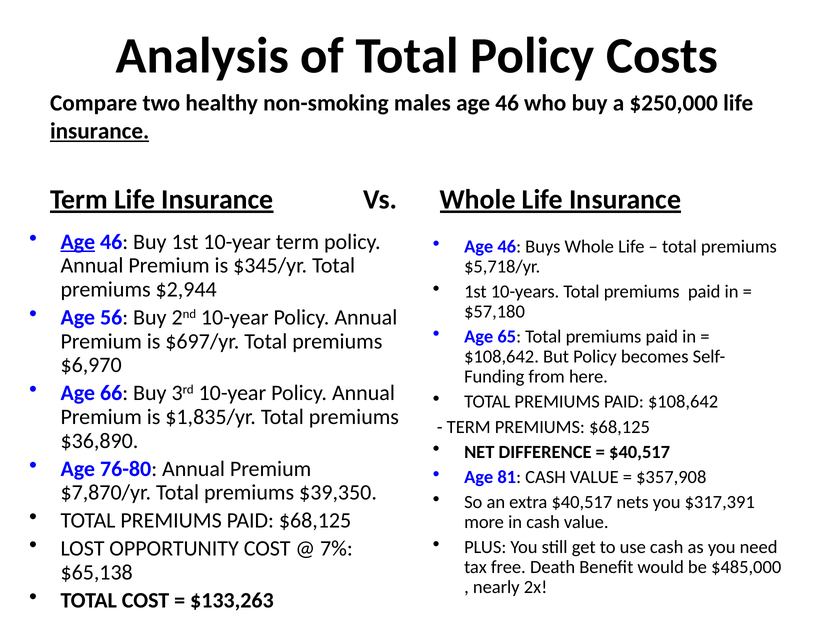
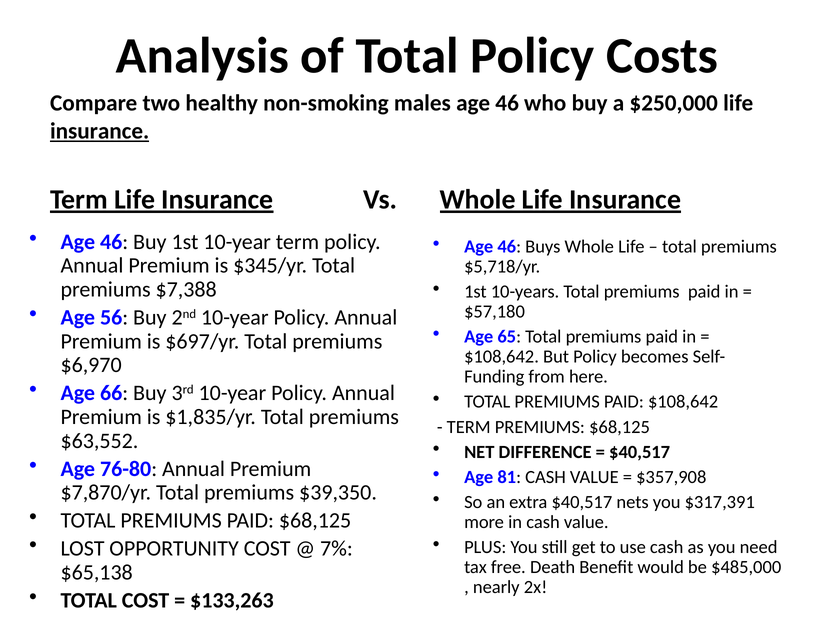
Age at (78, 242) underline: present -> none
$2,944: $2,944 -> $7,388
$36,890: $36,890 -> $63,552
